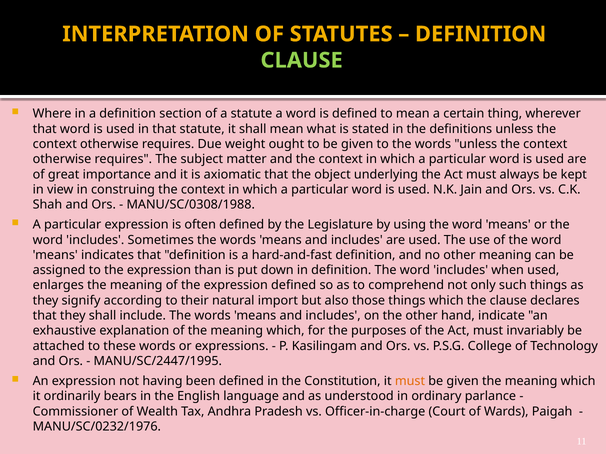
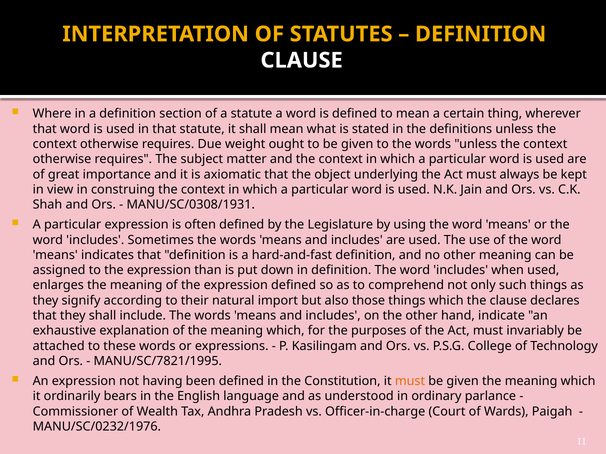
CLAUSE at (302, 60) colour: light green -> white
MANU/SC/0308/1988: MANU/SC/0308/1988 -> MANU/SC/0308/1931
MANU/SC/2447/1995: MANU/SC/2447/1995 -> MANU/SC/7821/1995
